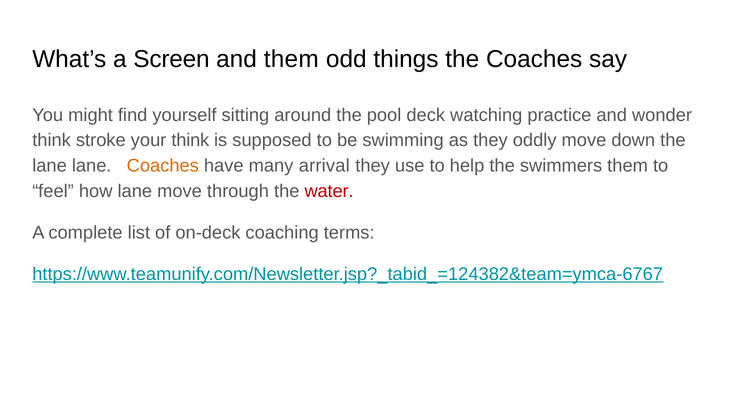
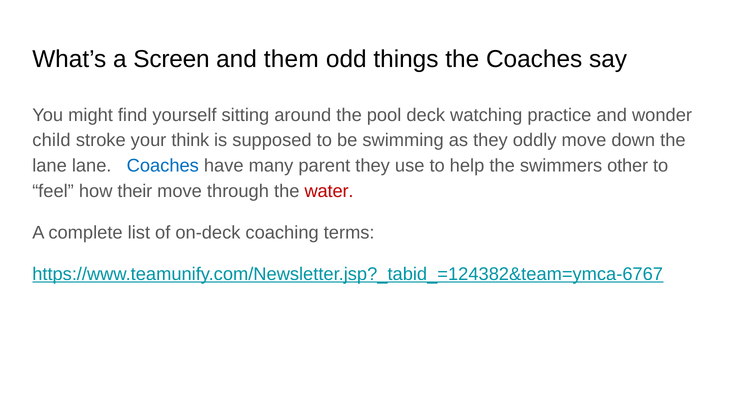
think at (52, 140): think -> child
Coaches at (163, 166) colour: orange -> blue
arrival: arrival -> parent
swimmers them: them -> other
how lane: lane -> their
